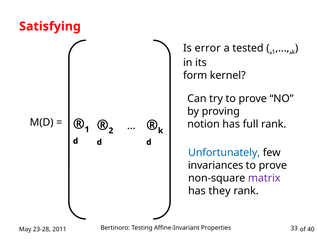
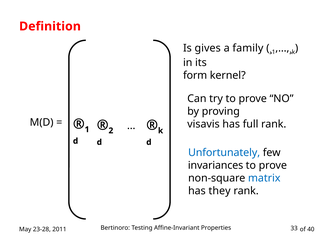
Satisfying: Satisfying -> Definition
error: error -> gives
tested: tested -> family
notion: notion -> visavis
matrix colour: purple -> blue
